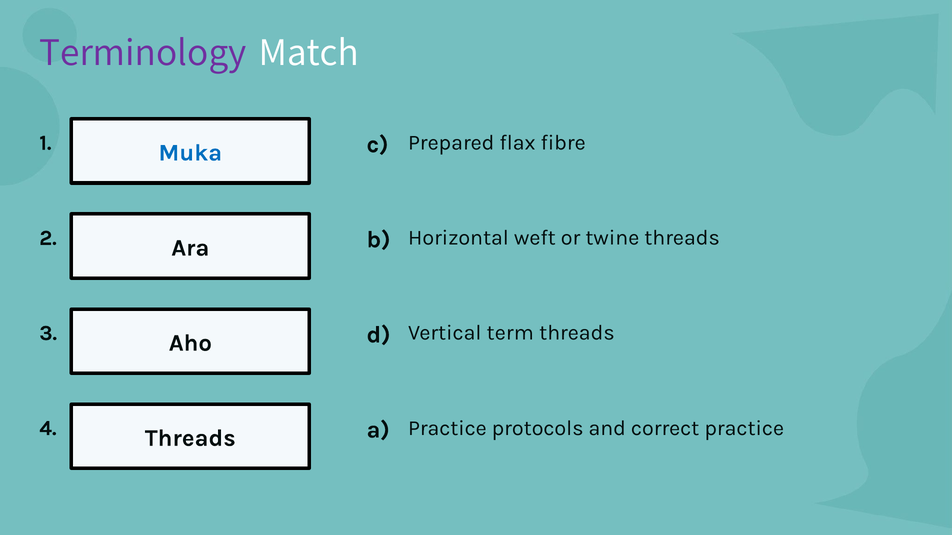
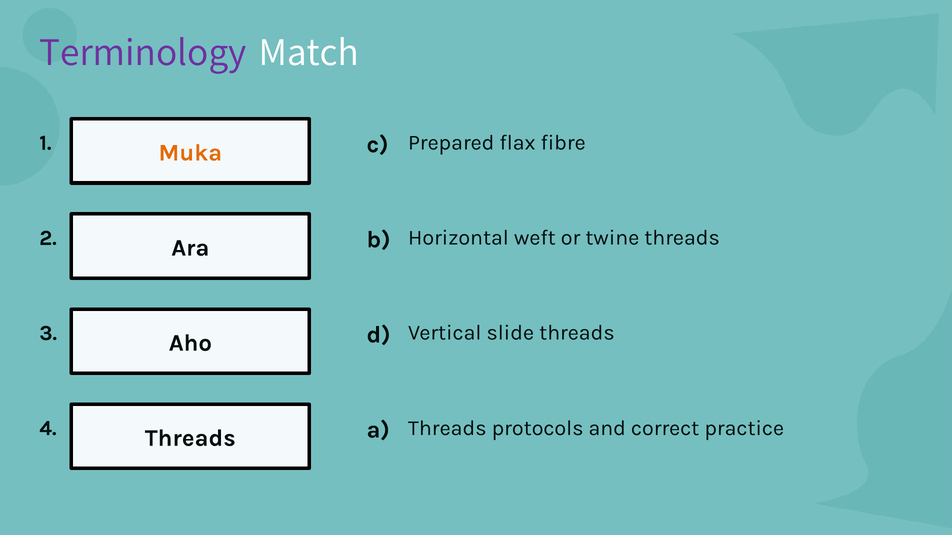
Muka colour: blue -> orange
term: term -> slide
a Practice: Practice -> Threads
